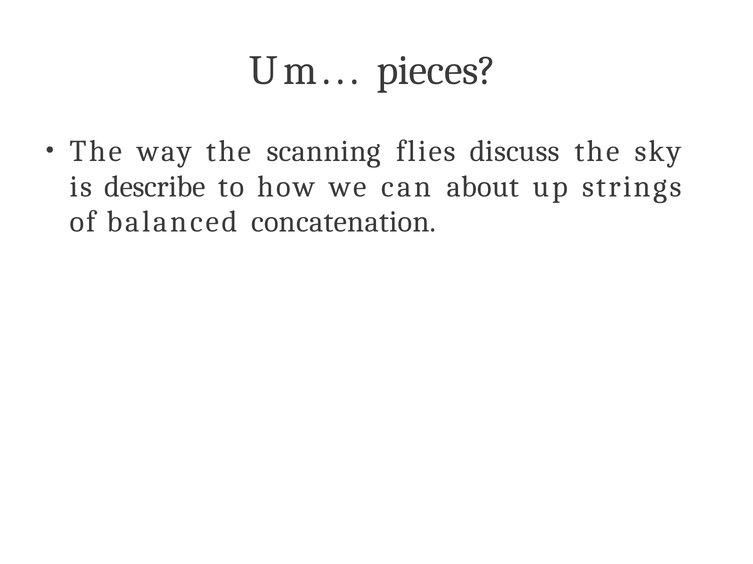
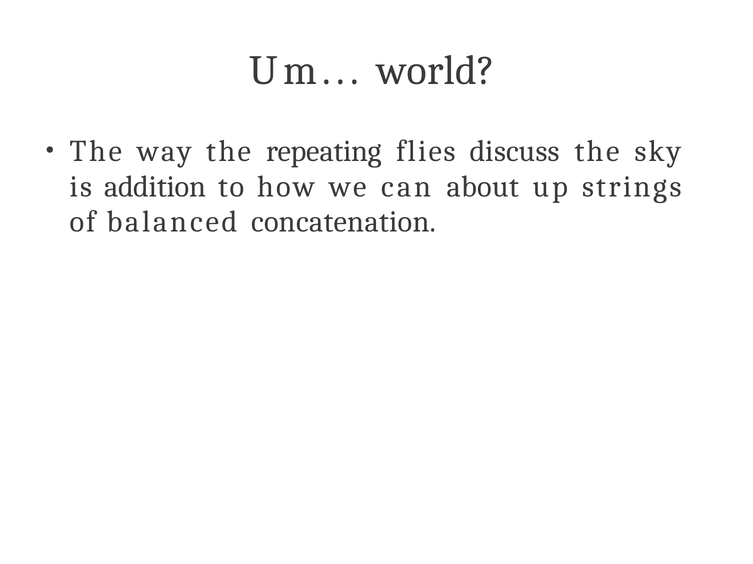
pieces: pieces -> world
scanning: scanning -> repeating
describe: describe -> addition
